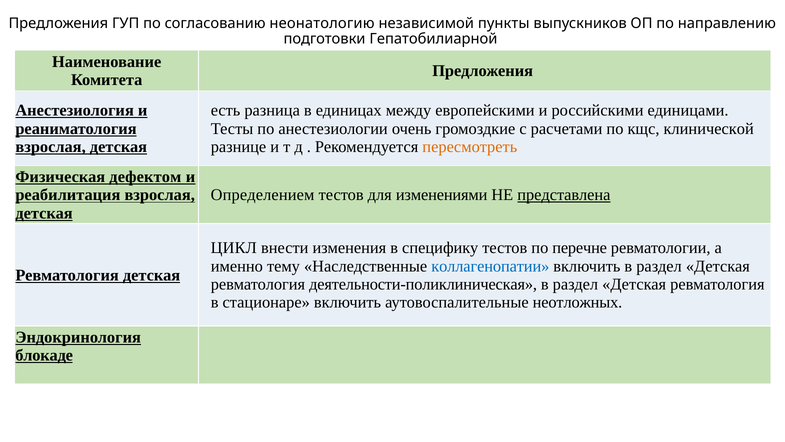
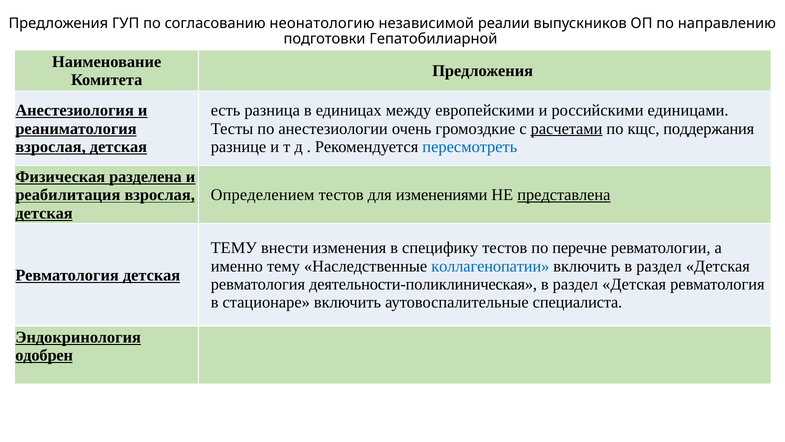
пункты: пункты -> реалии
расчетами underline: none -> present
клинической: клинической -> поддержания
пересмотреть colour: orange -> blue
дефектом: дефектом -> разделена
ЦИКЛ at (234, 248): ЦИКЛ -> ТЕМУ
неотложных: неотложных -> специалиста
блокаде: блокаде -> одобрен
